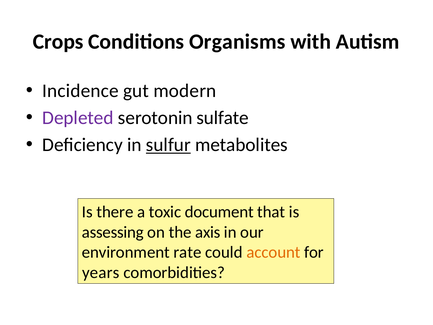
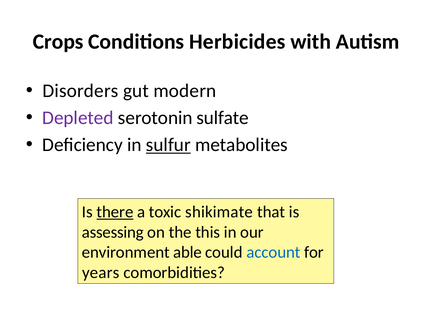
Organisms: Organisms -> Herbicides
Incidence: Incidence -> Disorders
there underline: none -> present
document: document -> shikimate
axis: axis -> this
rate: rate -> able
account colour: orange -> blue
